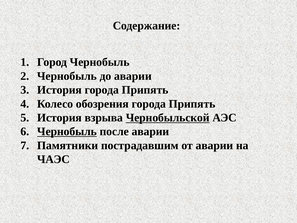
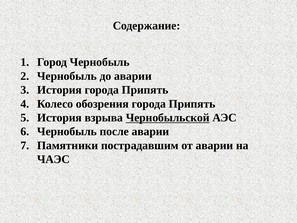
Чернобыль at (67, 131) underline: present -> none
